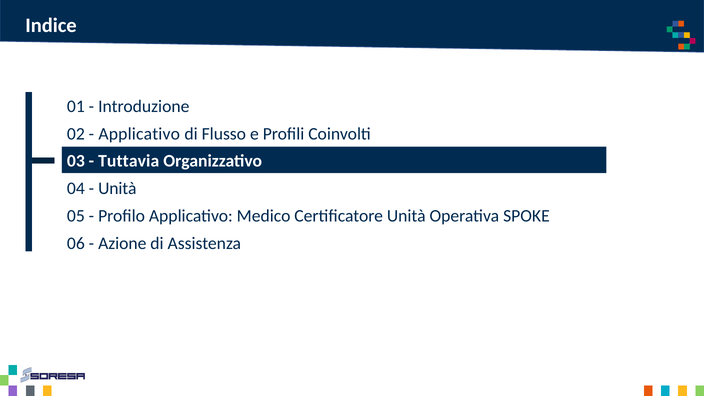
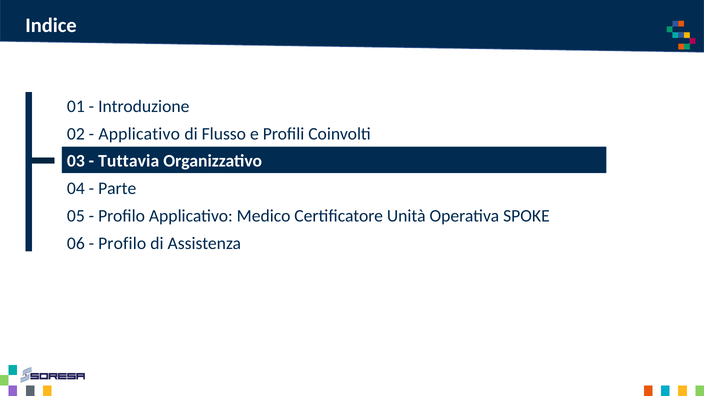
Unità at (117, 189): Unità -> Parte
Azione at (122, 243): Azione -> Profilo
